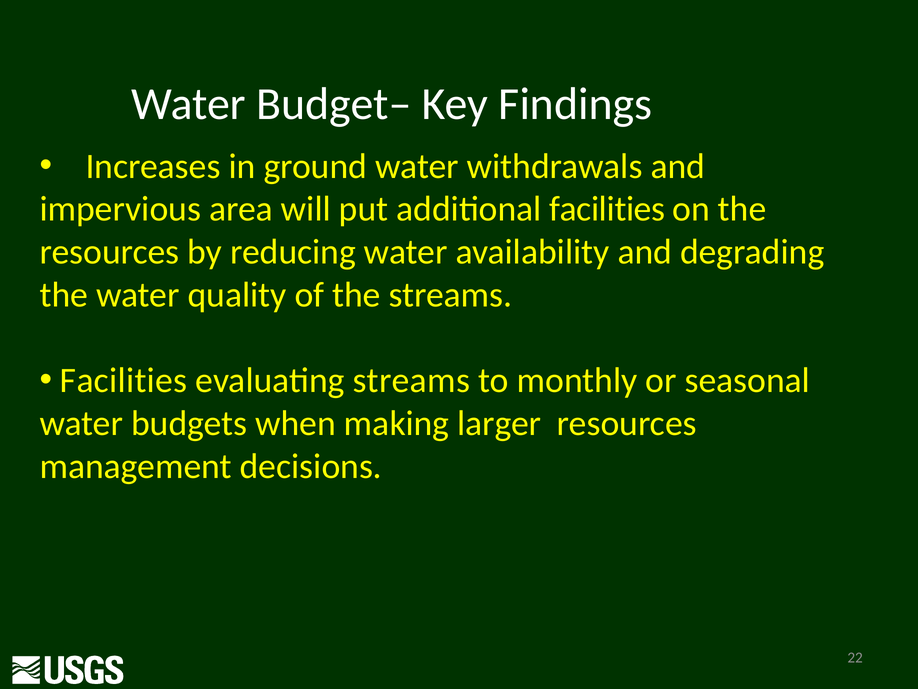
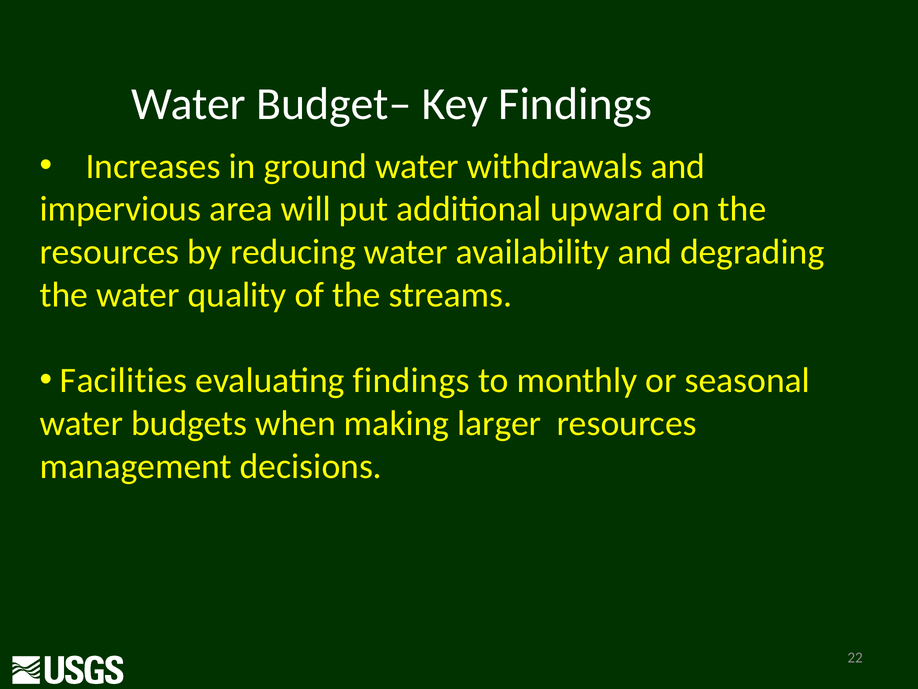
additional facilities: facilities -> upward
evaluating streams: streams -> findings
